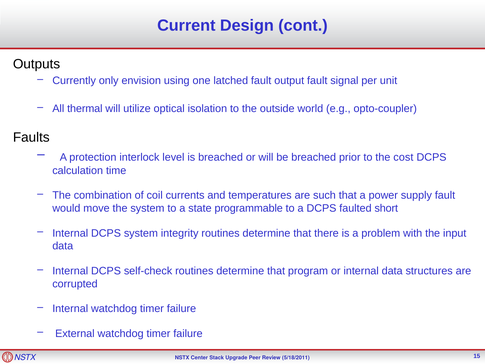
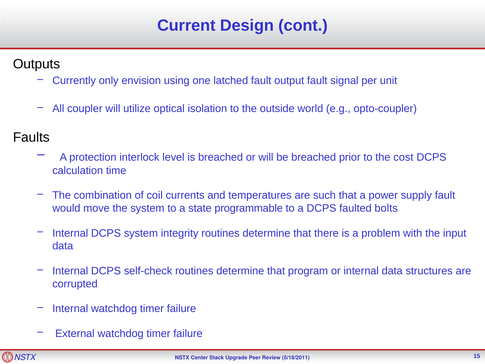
thermal: thermal -> coupler
short: short -> bolts
